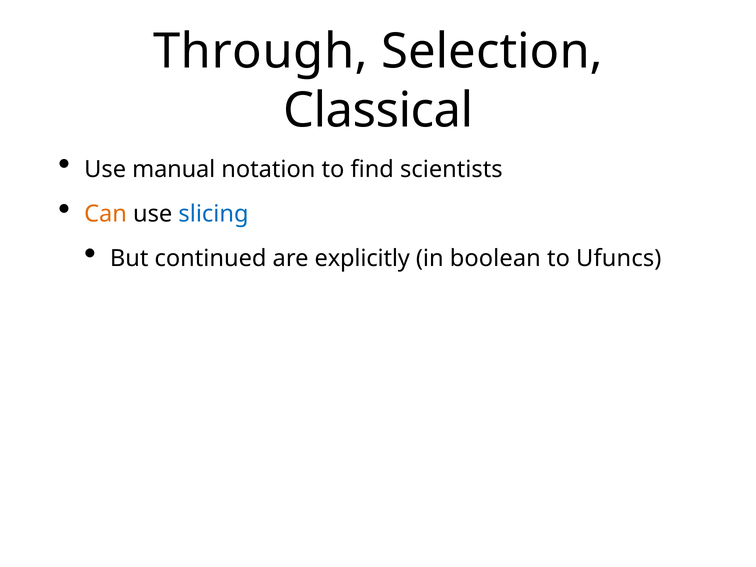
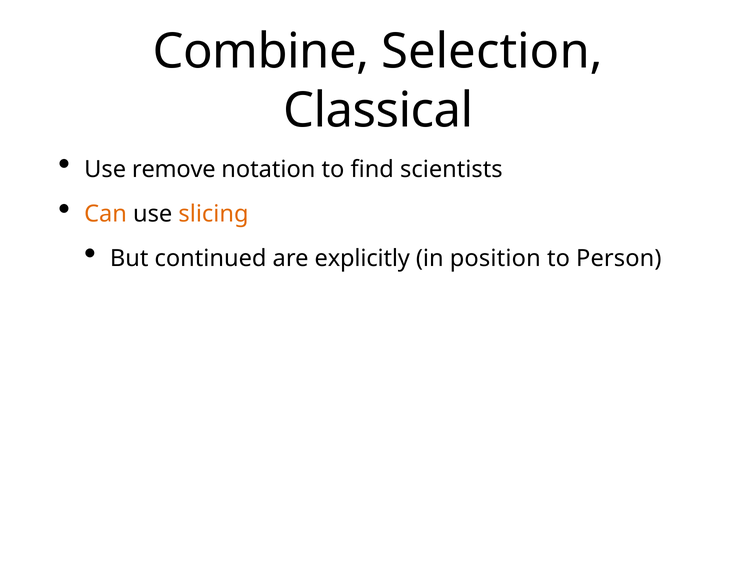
Through: Through -> Combine
manual: manual -> remove
slicing colour: blue -> orange
boolean: boolean -> position
Ufuncs: Ufuncs -> Person
